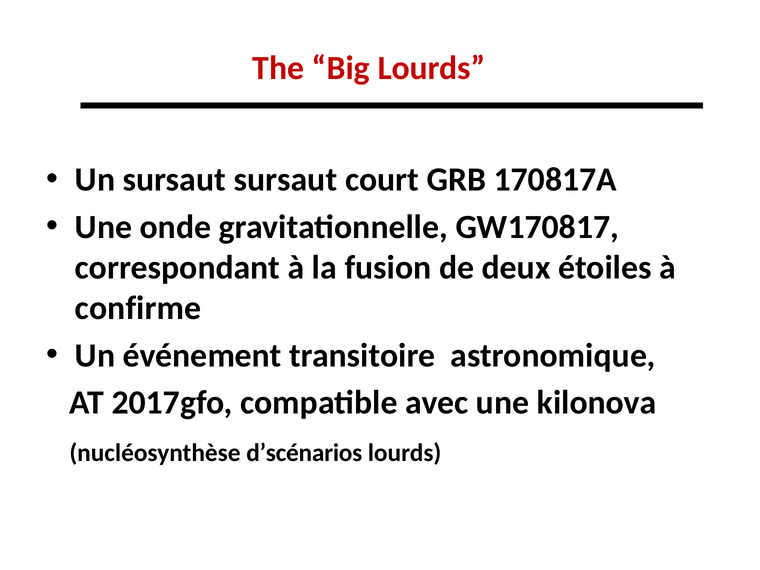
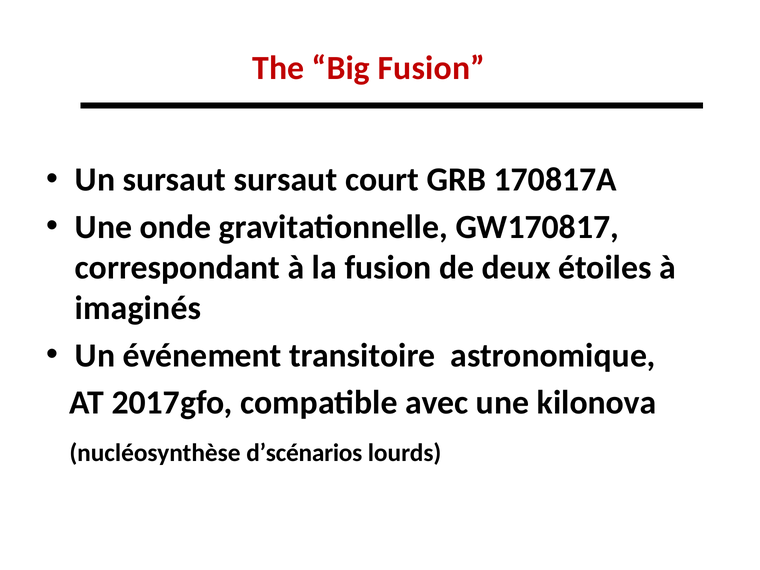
Big Lourds: Lourds -> Fusion
confirme: confirme -> imaginés
